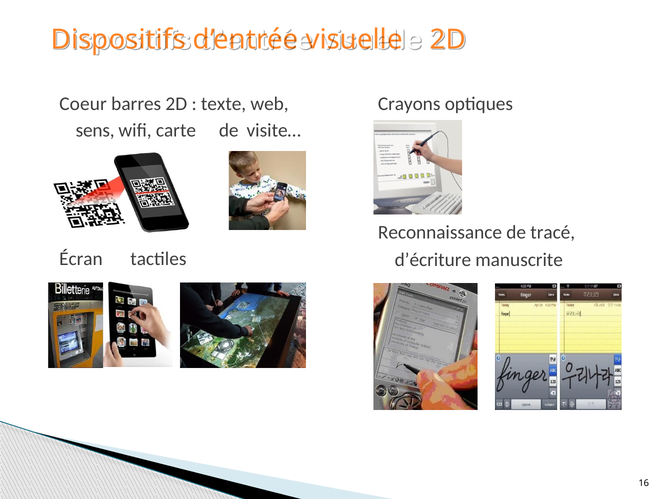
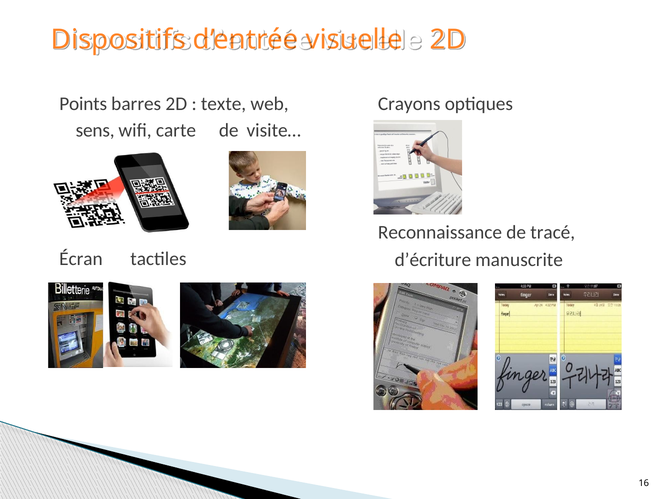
Coeur: Coeur -> Points
